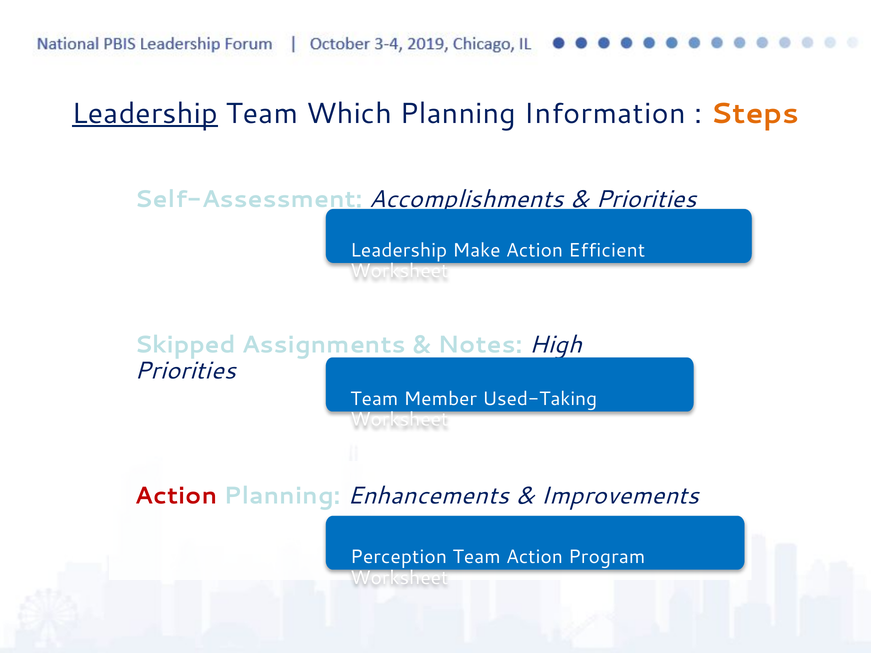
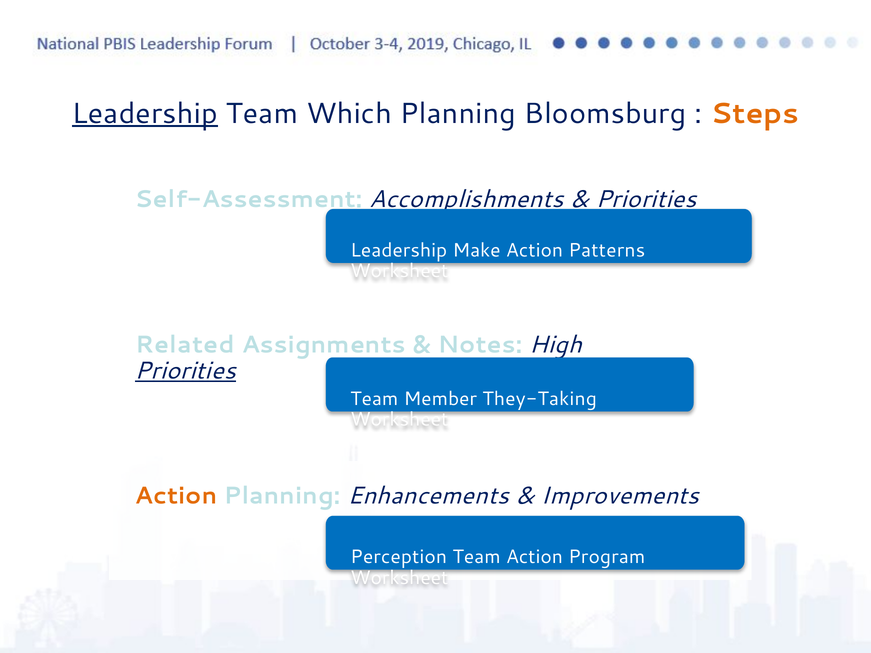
Information: Information -> Bloomsburg
Efficient: Efficient -> Patterns
Skipped: Skipped -> Related
Priorities at (185, 371) underline: none -> present
Used-Taking: Used-Taking -> They-Taking
Action at (176, 496) colour: red -> orange
